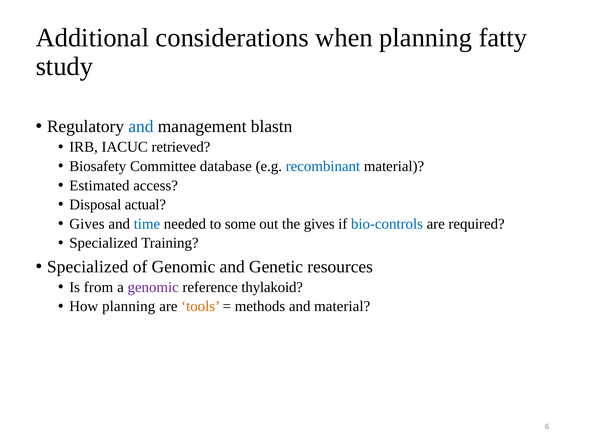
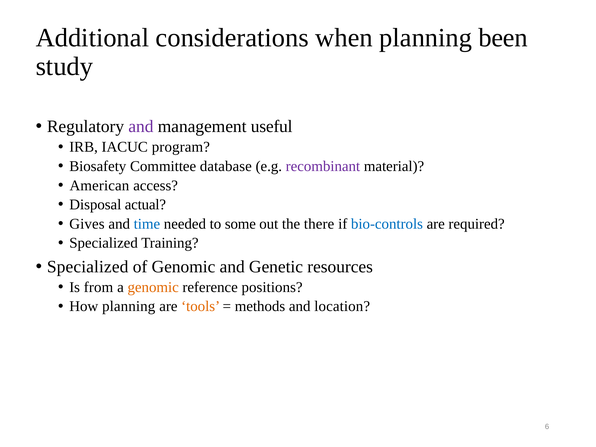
fatty: fatty -> been
and at (141, 126) colour: blue -> purple
blastn: blastn -> useful
retrieved: retrieved -> program
recombinant colour: blue -> purple
Estimated: Estimated -> American
the gives: gives -> there
genomic at (153, 287) colour: purple -> orange
thylakoid: thylakoid -> positions
and material: material -> location
